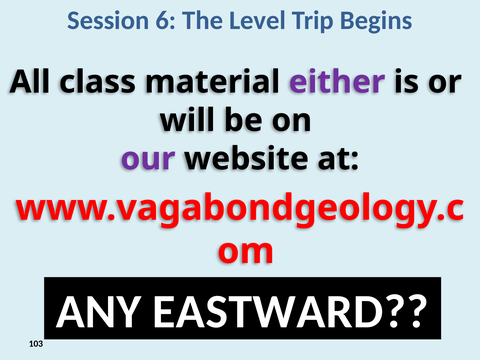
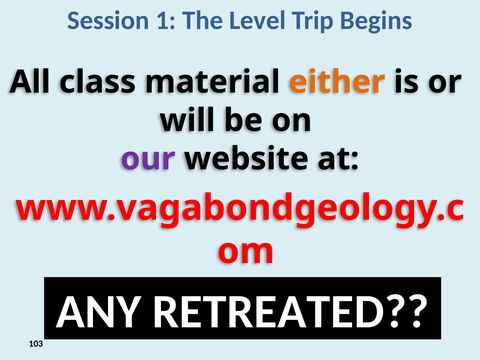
6: 6 -> 1
either colour: purple -> orange
EASTWARD: EASTWARD -> RETREATED
